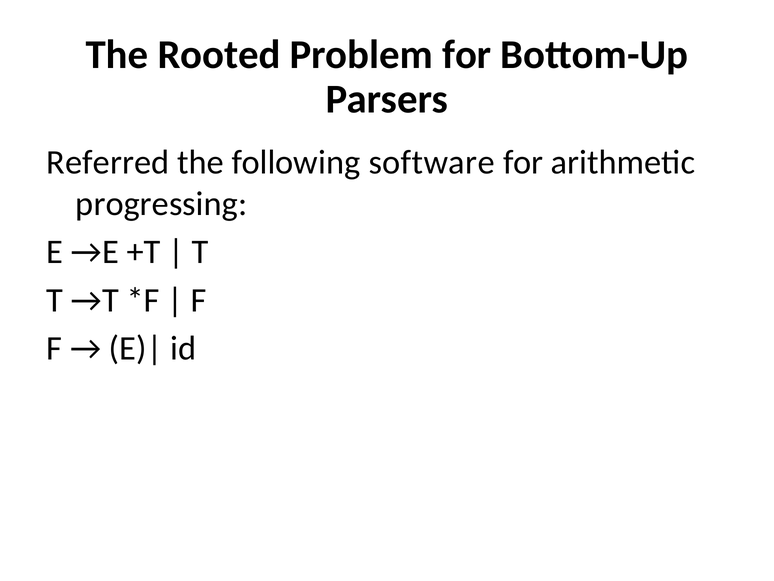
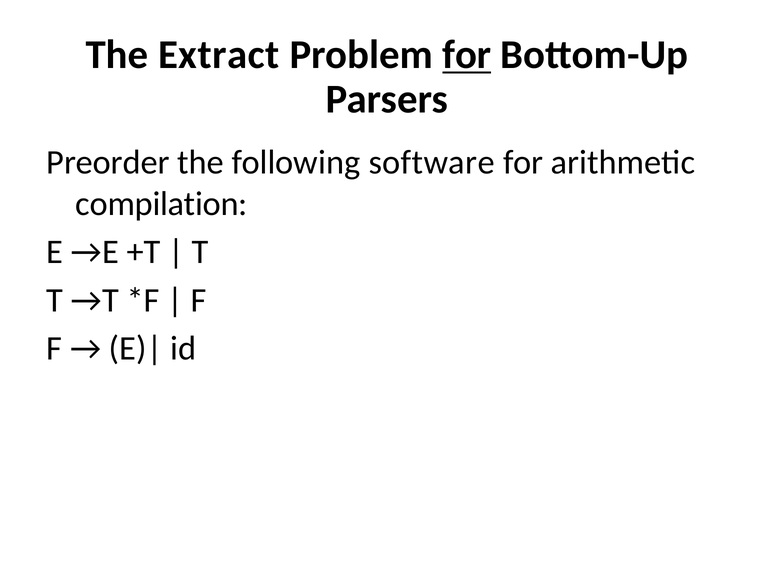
Rooted: Rooted -> Extract
for at (467, 55) underline: none -> present
Referred: Referred -> Preorder
progressing: progressing -> compilation
